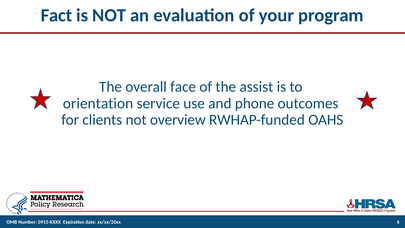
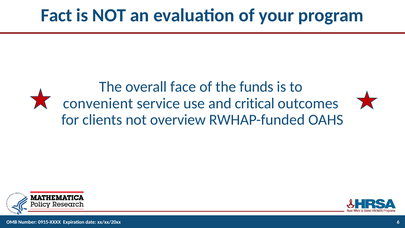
assist: assist -> funds
orientation: orientation -> convenient
phone: phone -> critical
